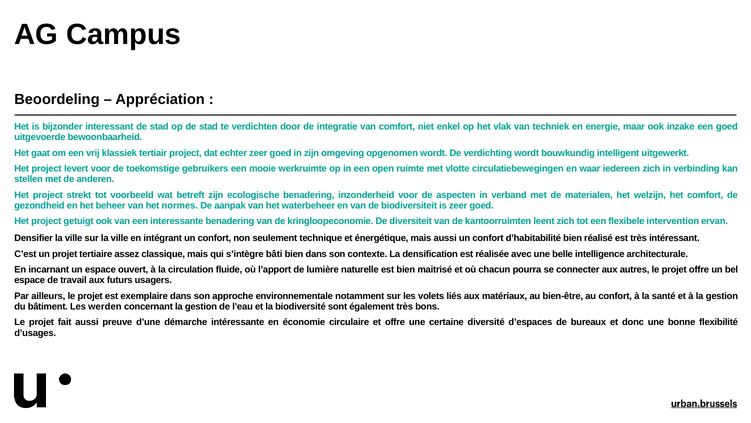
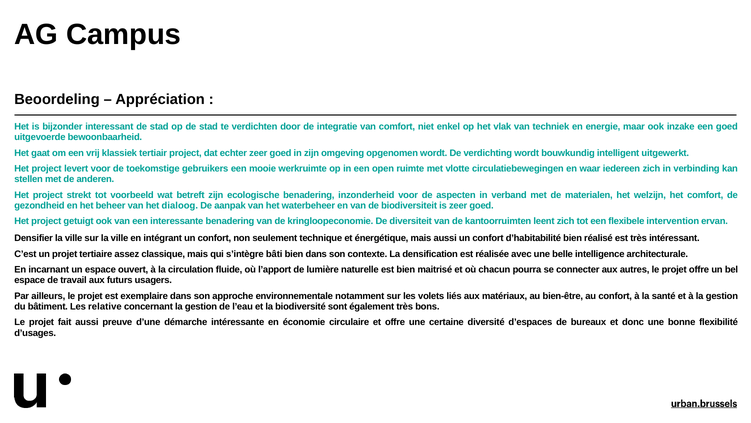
normes: normes -> dialoog
werden: werden -> relative
